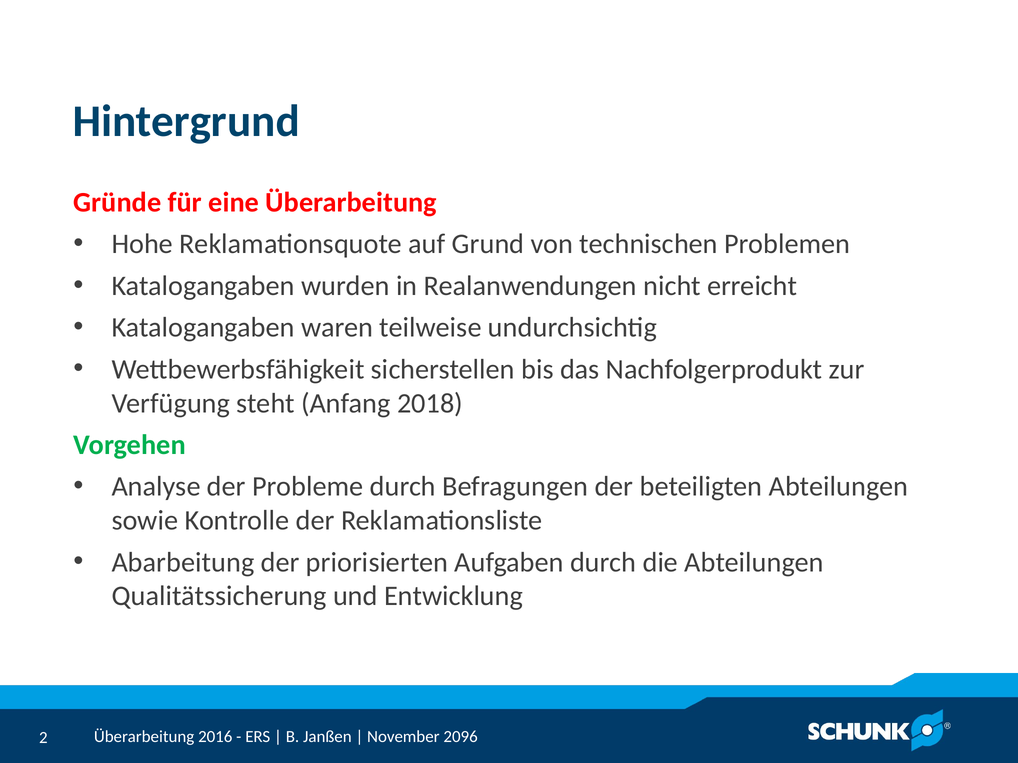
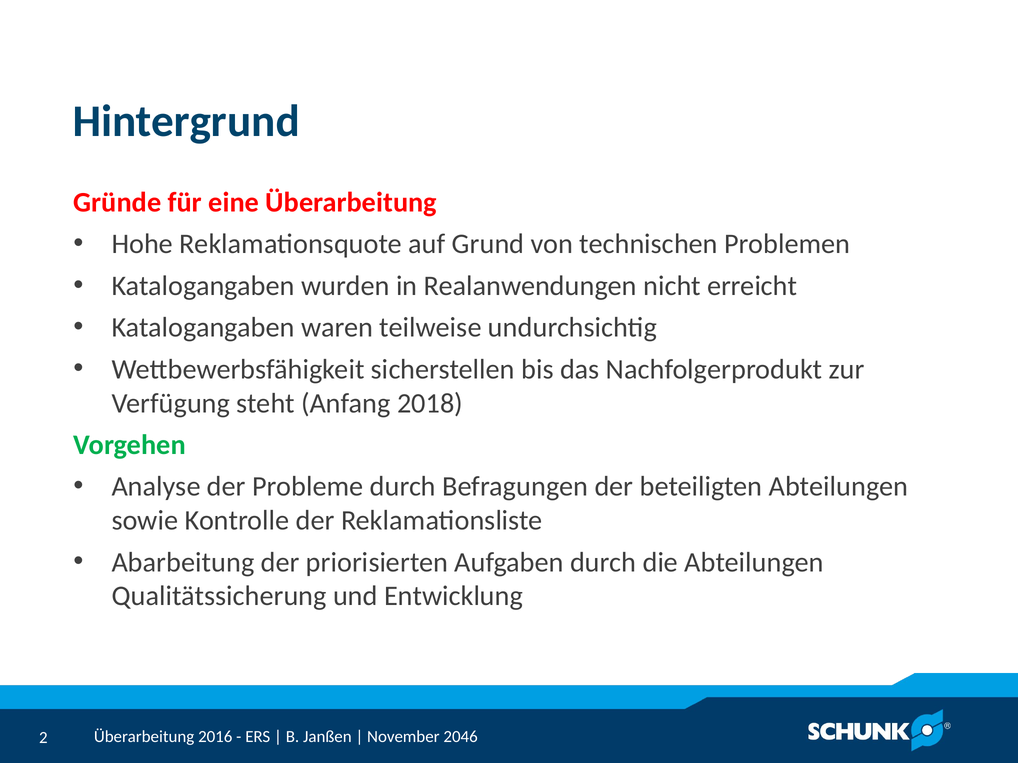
2096: 2096 -> 2046
